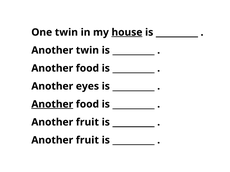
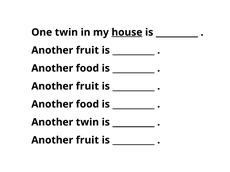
twin at (87, 50): twin -> fruit
eyes at (87, 86): eyes -> fruit
Another at (52, 104) underline: present -> none
fruit at (87, 122): fruit -> twin
